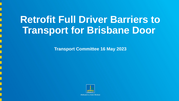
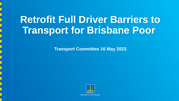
Door: Door -> Poor
